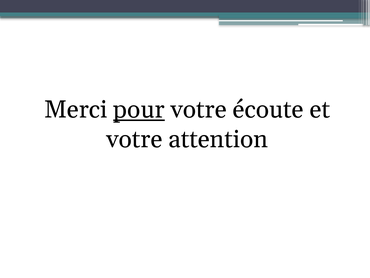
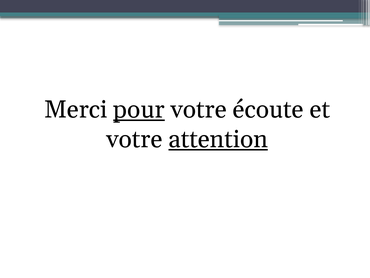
attention underline: none -> present
